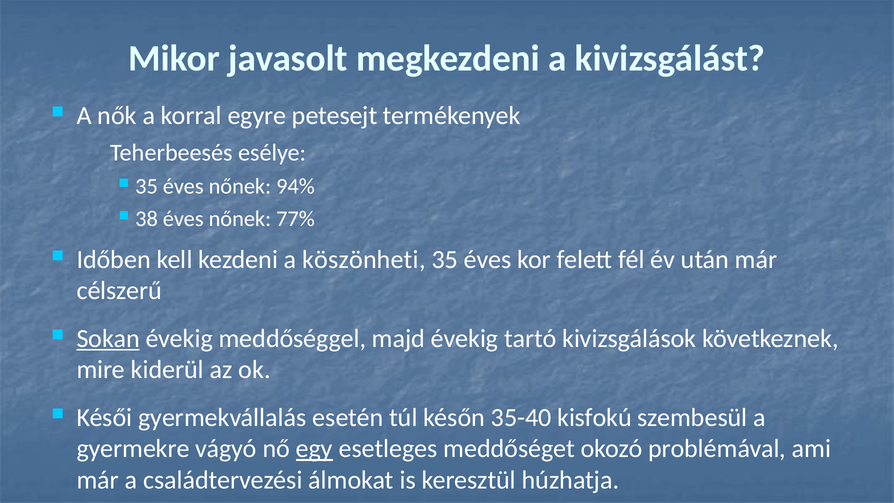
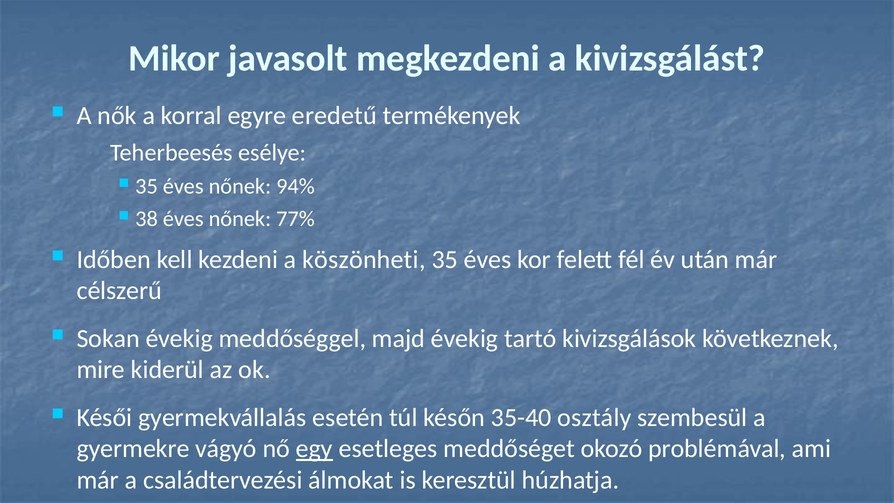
petesejt: petesejt -> eredetű
Sokan underline: present -> none
kisfokú: kisfokú -> osztály
